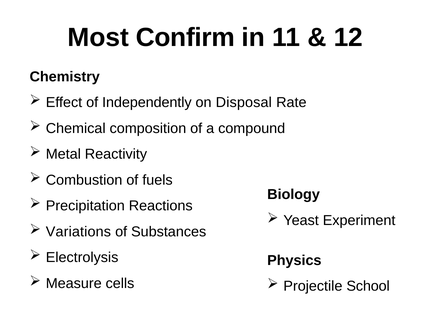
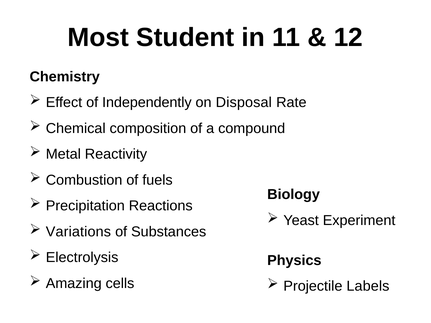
Confirm: Confirm -> Student
Measure: Measure -> Amazing
School: School -> Labels
